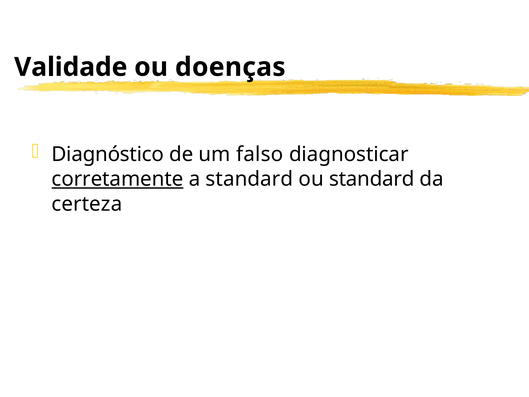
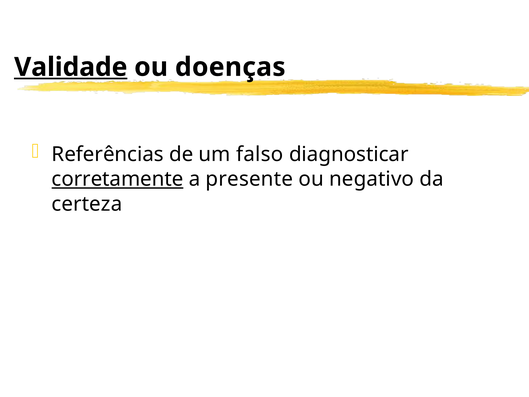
Validade underline: none -> present
Diagnóstico: Diagnóstico -> Referências
a standard: standard -> presente
ou standard: standard -> negativo
